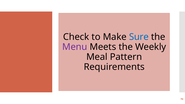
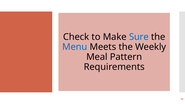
Menu colour: purple -> blue
